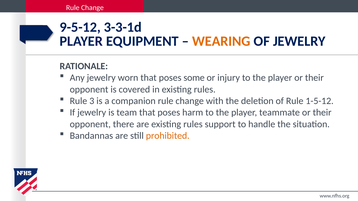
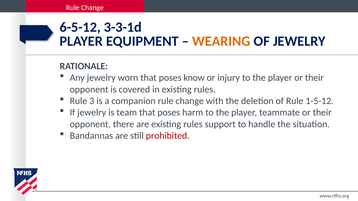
9-5-12: 9-5-12 -> 6-5-12
some: some -> know
prohibited colour: orange -> red
